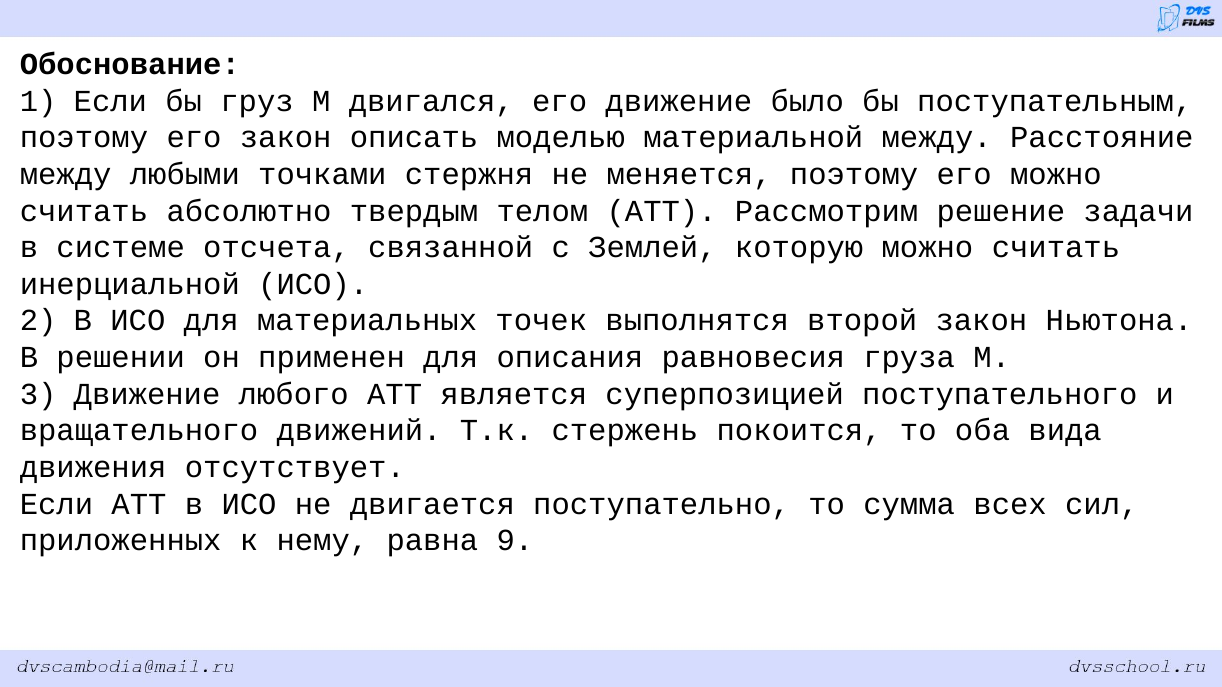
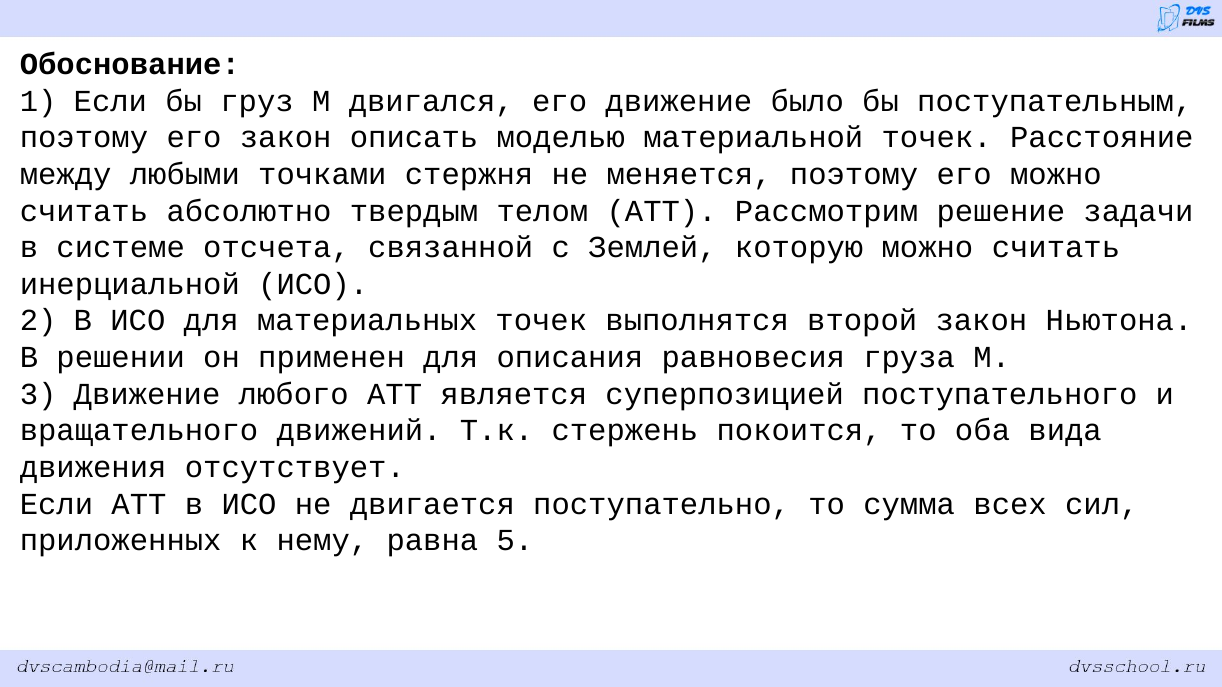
материальной между: между -> точек
9: 9 -> 5
